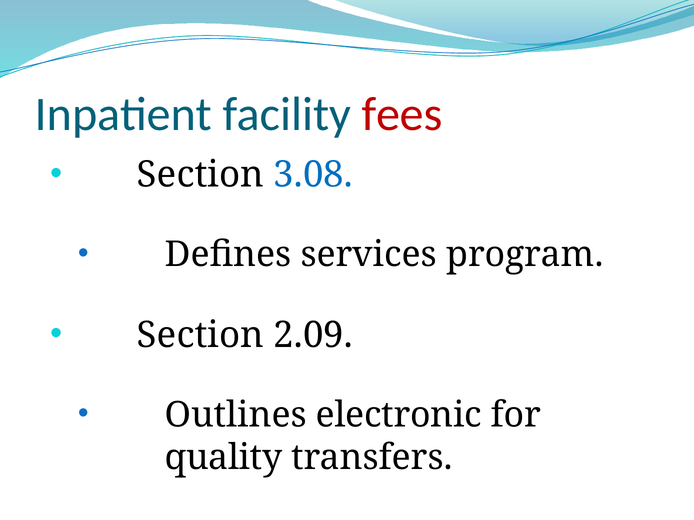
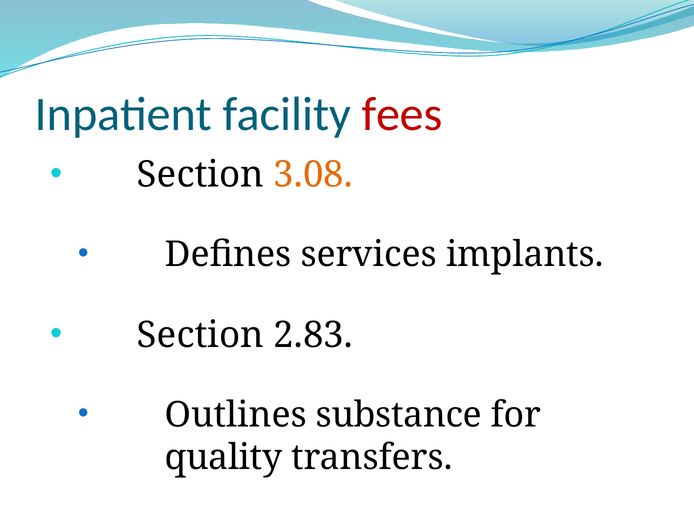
3.08 colour: blue -> orange
program: program -> implants
2.09: 2.09 -> 2.83
electronic: electronic -> substance
